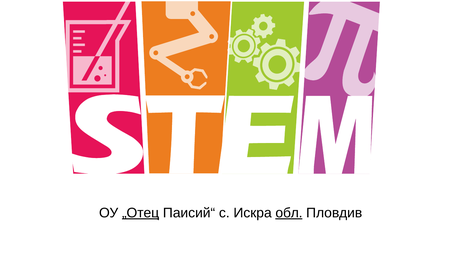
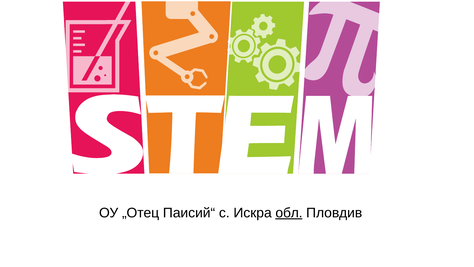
„Отец underline: present -> none
